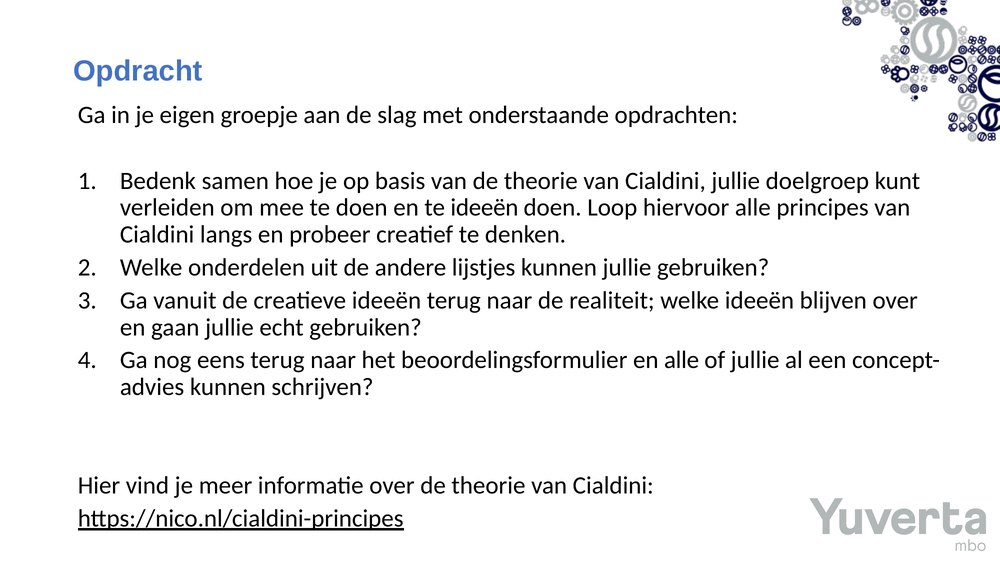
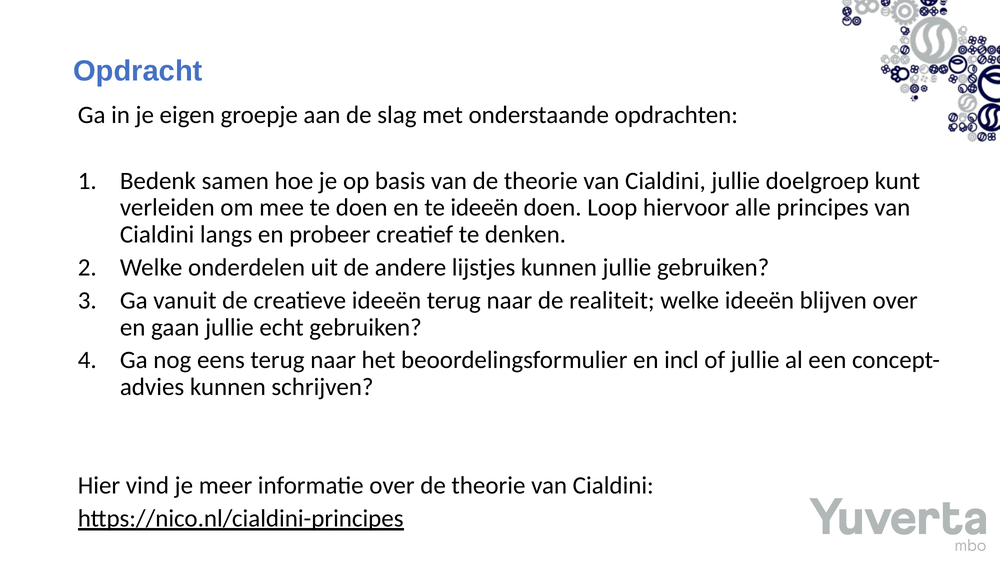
en alle: alle -> incl
